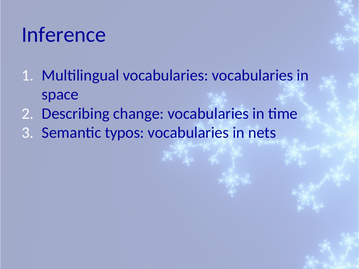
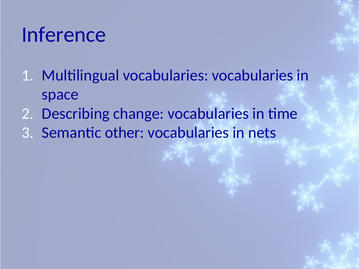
typos: typos -> other
